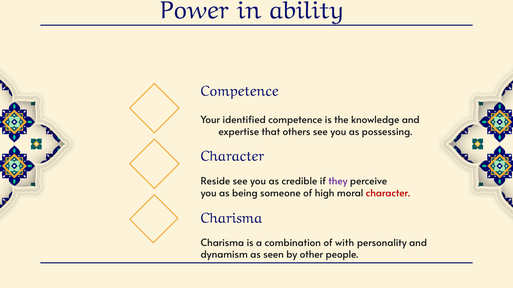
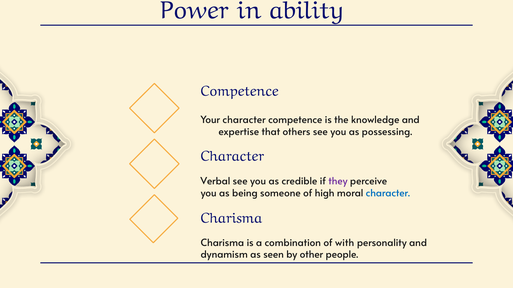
Your identified: identified -> character
Reside: Reside -> Verbal
character at (388, 194) colour: red -> blue
